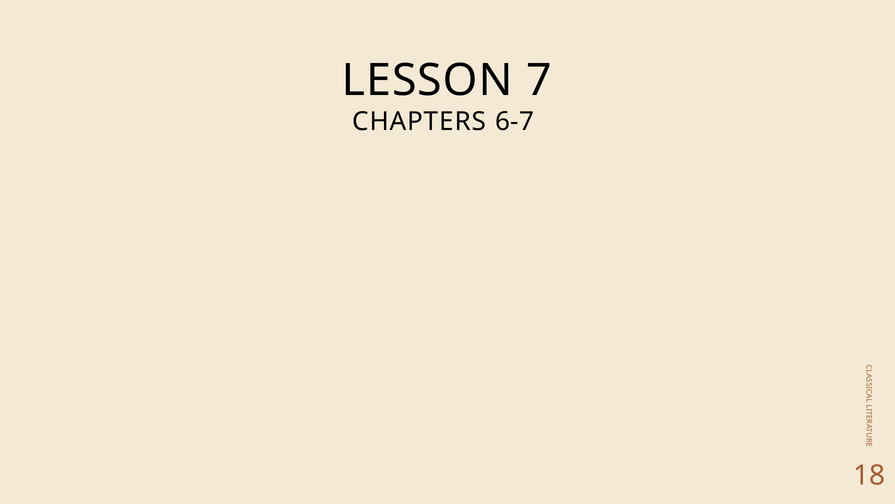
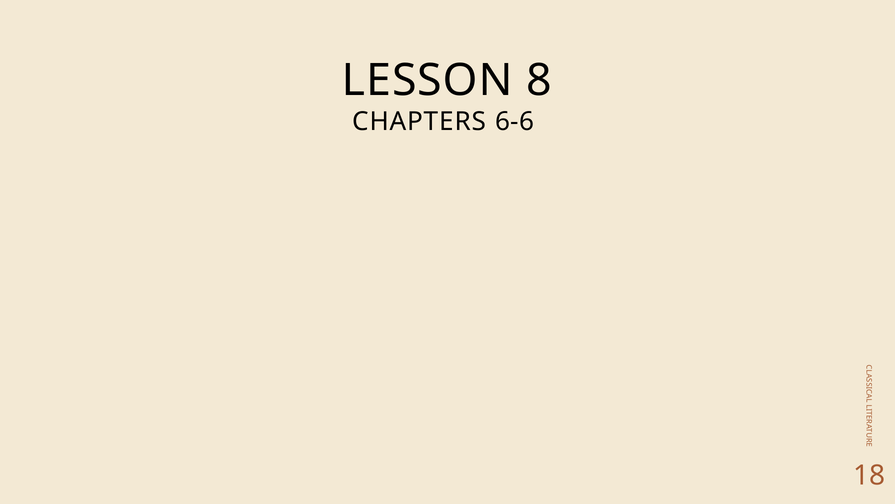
7: 7 -> 8
6-7: 6-7 -> 6-6
